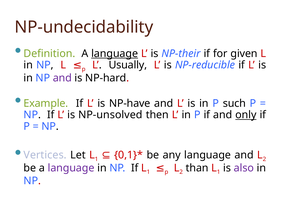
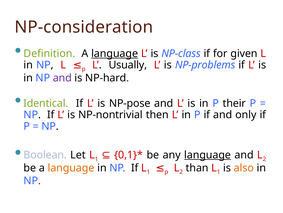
NP-undecidability: NP-undecidability -> NP-consideration
NP-their: NP-their -> NP-class
NP-reducible: NP-reducible -> NP-problems
Example: Example -> Identical
NP-have: NP-have -> NP-pose
such: such -> their
NP-unsolved: NP-unsolved -> NP-nontrivial
only underline: present -> none
Vertices: Vertices -> Boolean
language at (208, 154) underline: none -> present
language at (71, 167) colour: purple -> orange
also colour: purple -> orange
